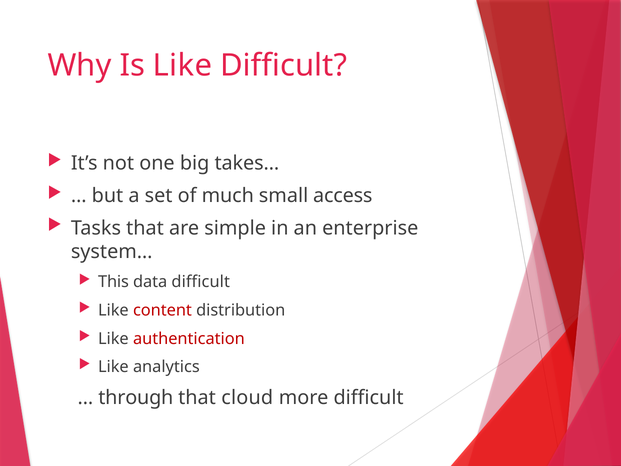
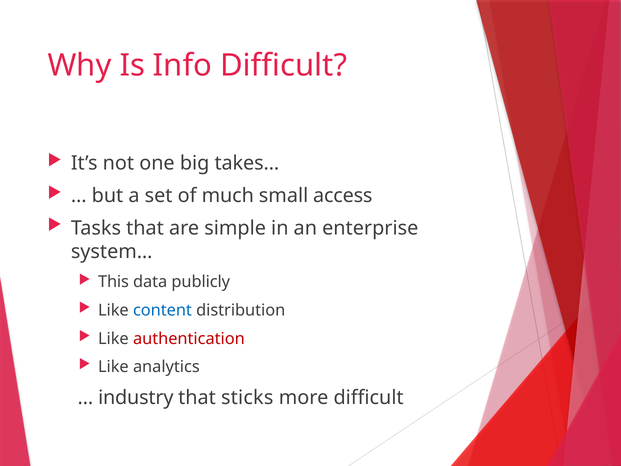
Is Like: Like -> Info
data difficult: difficult -> publicly
content colour: red -> blue
through: through -> industry
cloud: cloud -> sticks
